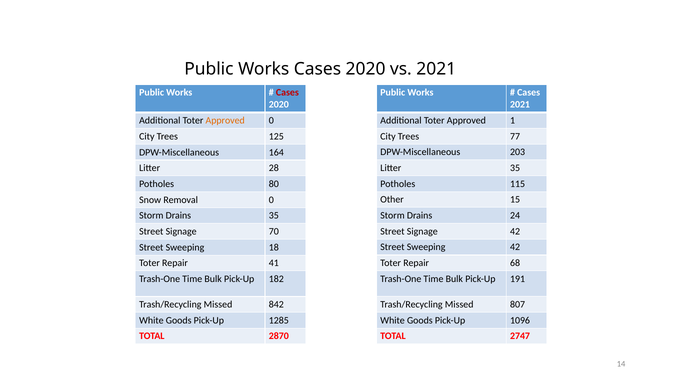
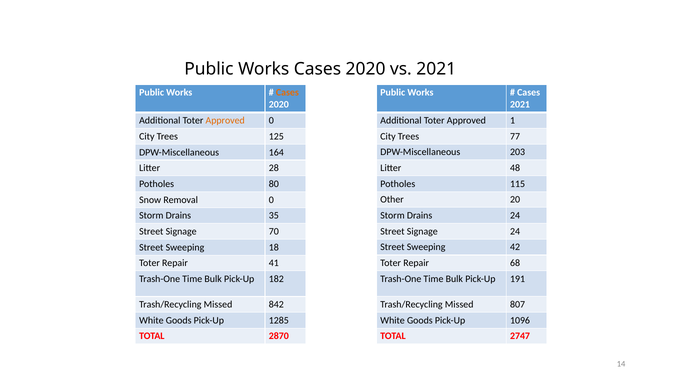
Cases at (287, 93) colour: red -> orange
Litter 35: 35 -> 48
15: 15 -> 20
Signage 42: 42 -> 24
